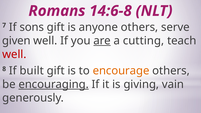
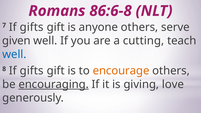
14:6-8: 14:6-8 -> 86:6-8
7 If sons: sons -> gifts
are underline: present -> none
well at (14, 54) colour: red -> blue
8 If built: built -> gifts
vain: vain -> love
